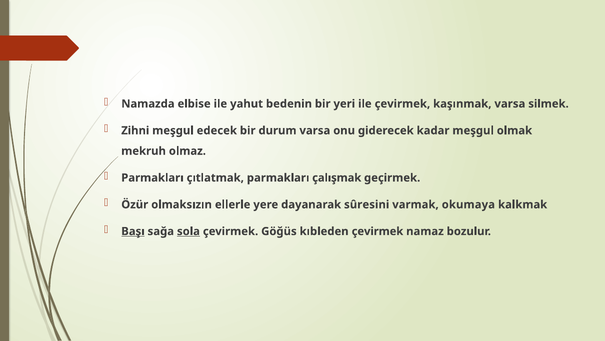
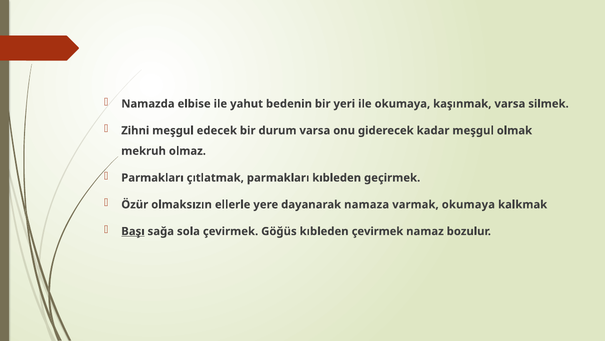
ile çevirmek: çevirmek -> okumaya
parmakları çalışmak: çalışmak -> kıbleden
sûresini: sûresini -> namaza
sola underline: present -> none
